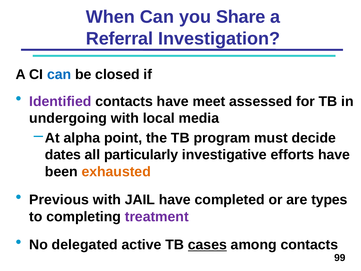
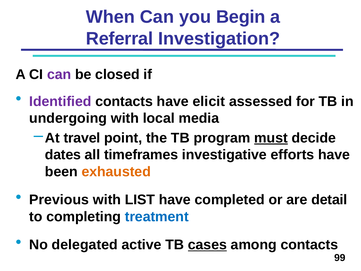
Share: Share -> Begin
can at (59, 74) colour: blue -> purple
meet: meet -> elicit
alpha: alpha -> travel
must underline: none -> present
particularly: particularly -> timeframes
JAIL: JAIL -> LIST
types: types -> detail
treatment colour: purple -> blue
